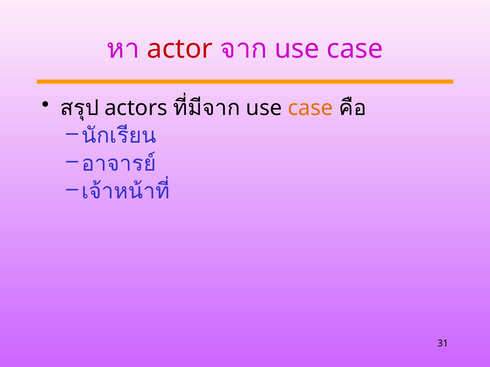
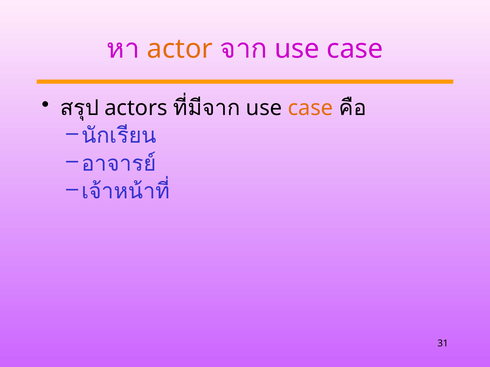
actor colour: red -> orange
